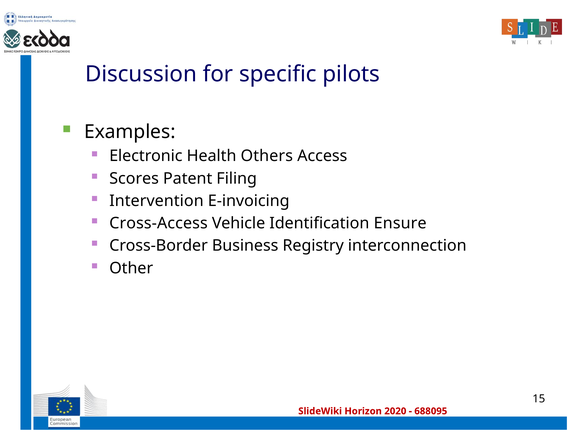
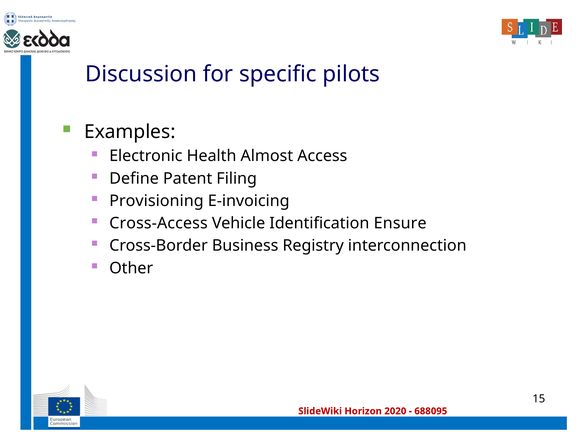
Others: Others -> Almost
Scores: Scores -> Define
Intervention: Intervention -> Provisioning
